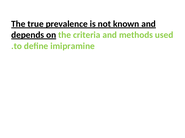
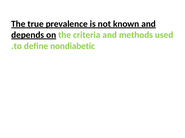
imipramine: imipramine -> nondiabetic
